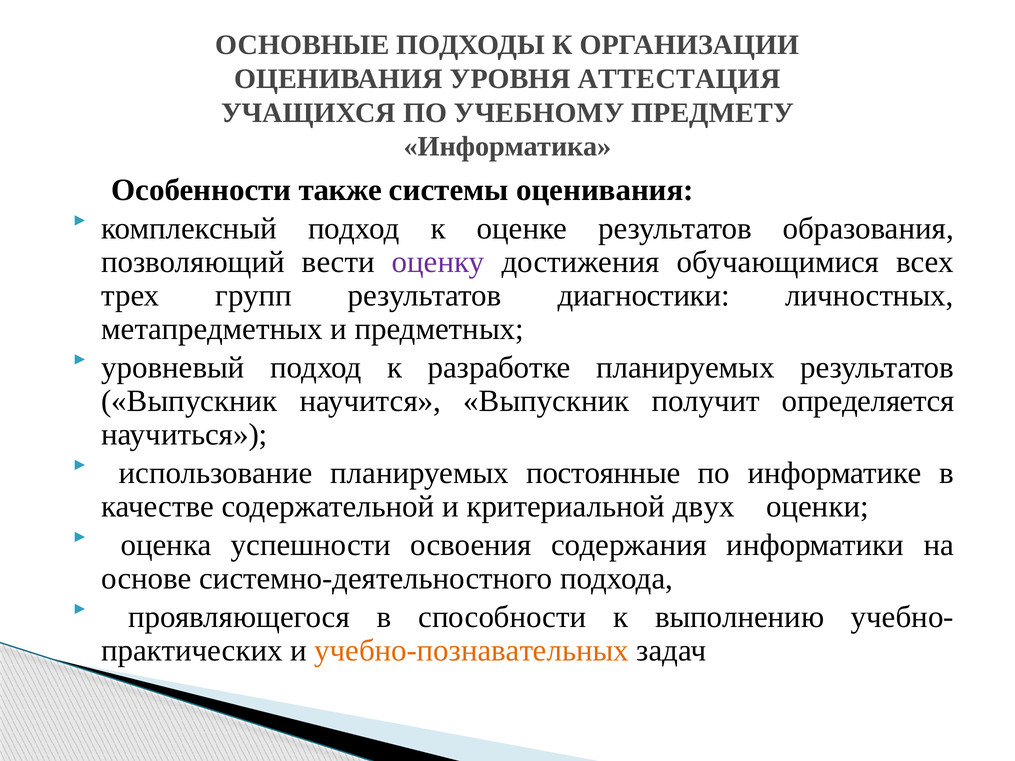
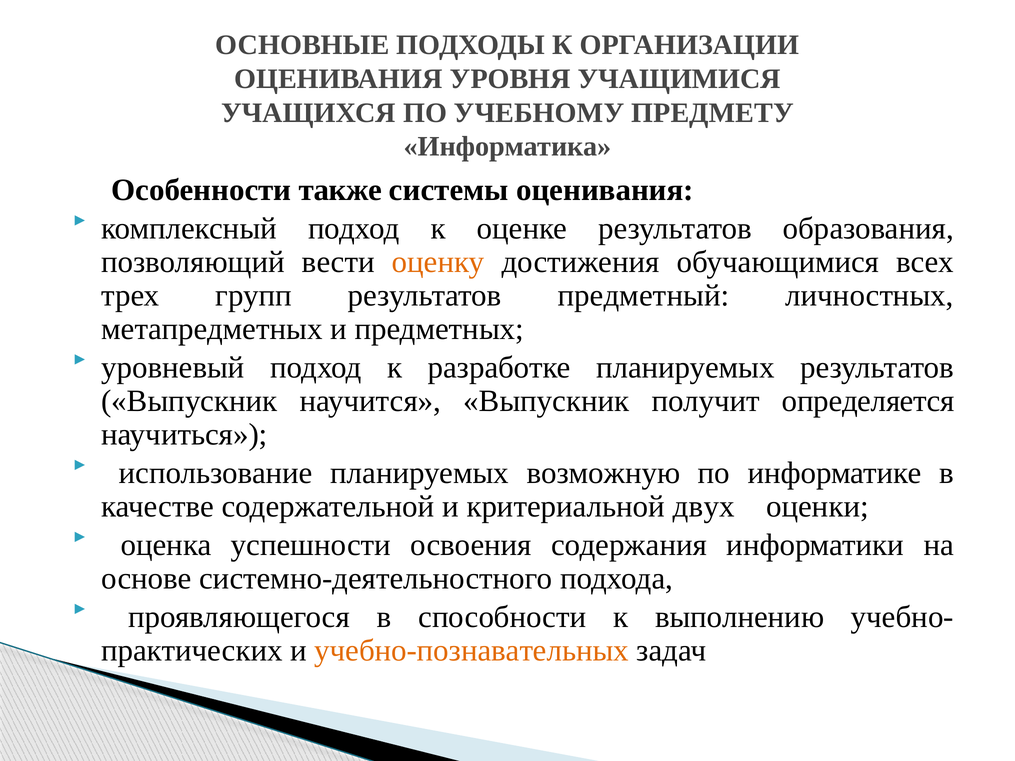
АТТЕСТАЦИЯ: АТТЕСТАЦИЯ -> УЧАЩИМИСЯ
оценку colour: purple -> orange
диагностики: диагностики -> предметный
постоянные: постоянные -> возможную
